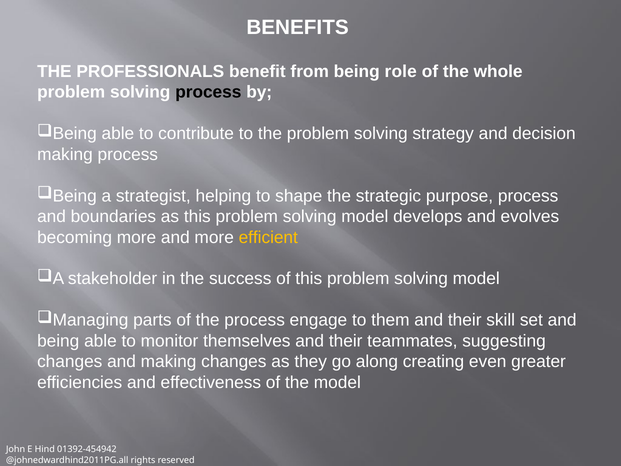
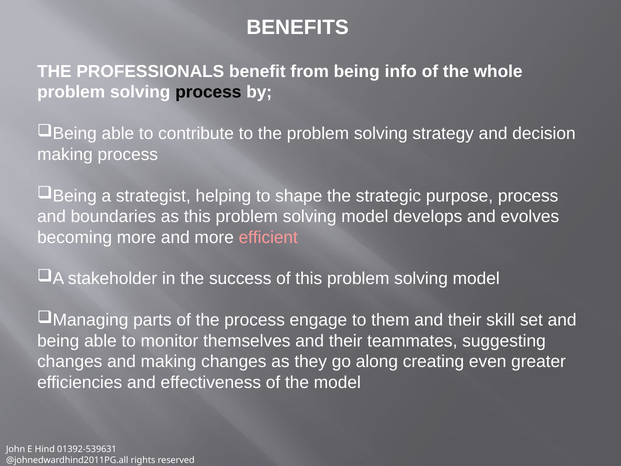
role: role -> info
efficient colour: yellow -> pink
01392-454942: 01392-454942 -> 01392-539631
